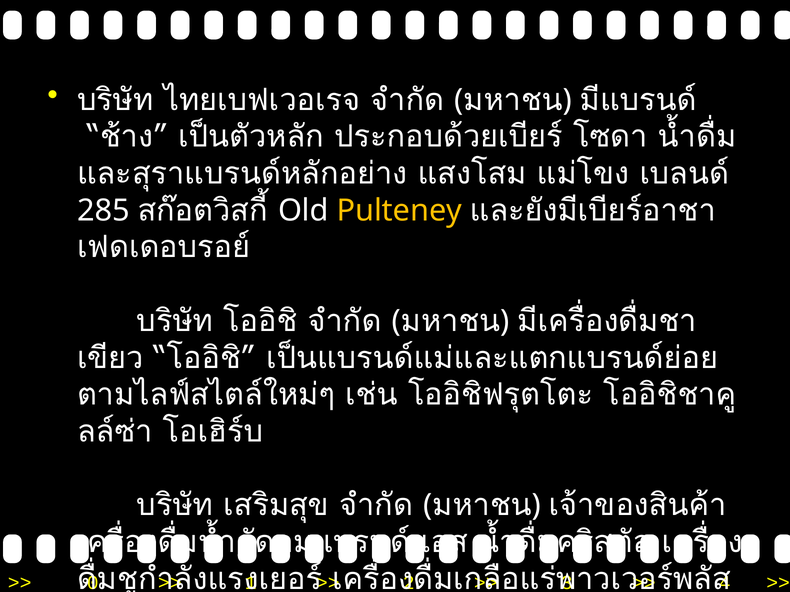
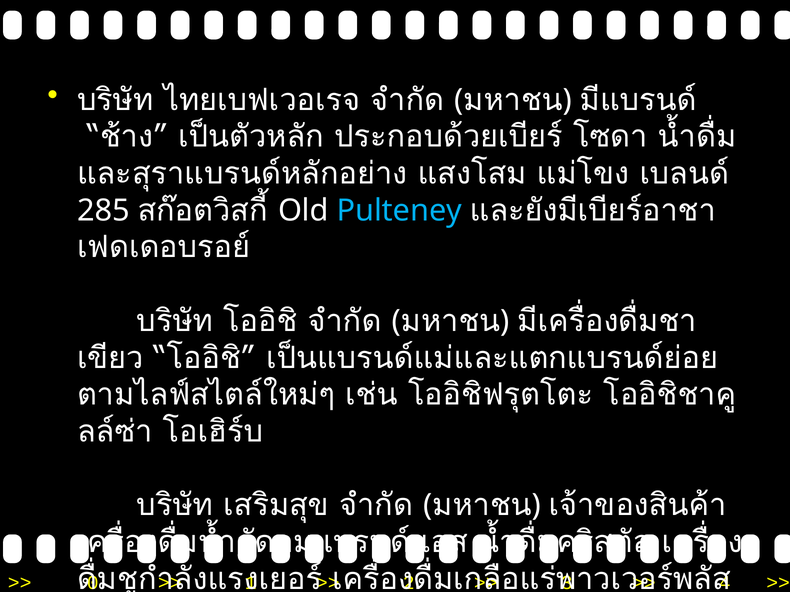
Pulteney colour: yellow -> light blue
